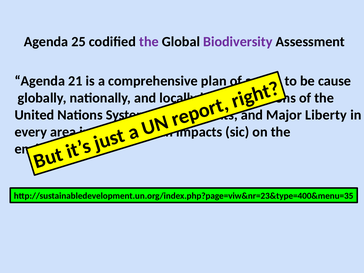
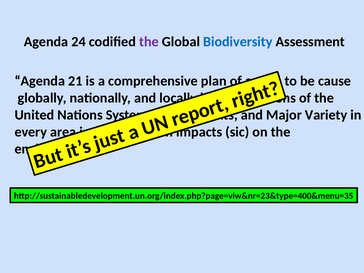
25: 25 -> 24
Biodiversity colour: purple -> blue
Liberty: Liberty -> Variety
